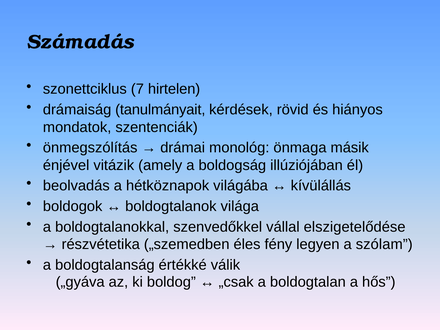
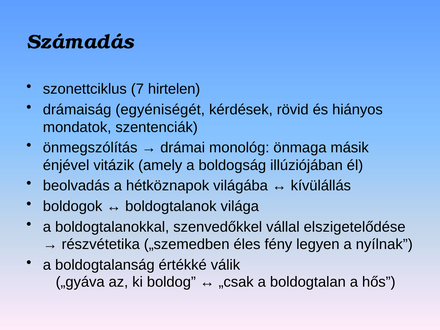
tanulmányait: tanulmányait -> egyéniségét
szólam: szólam -> nyílnak
